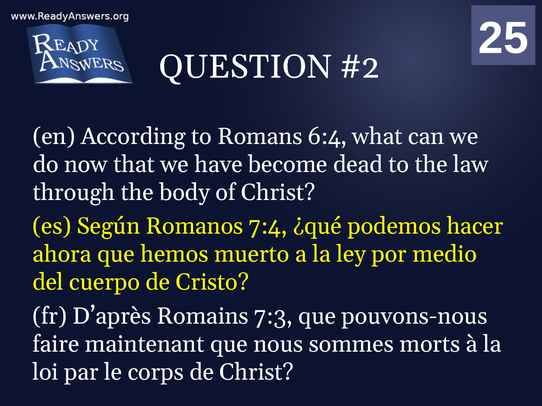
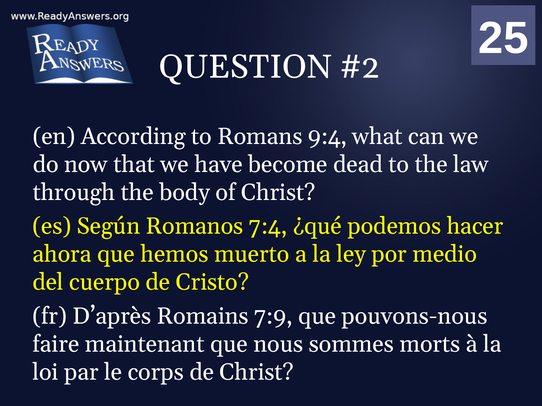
6:4: 6:4 -> 9:4
7:3: 7:3 -> 7:9
